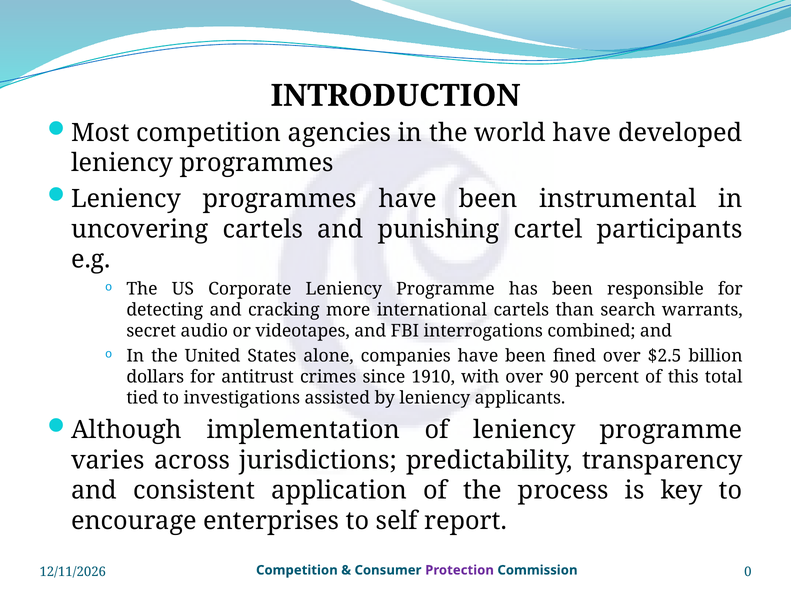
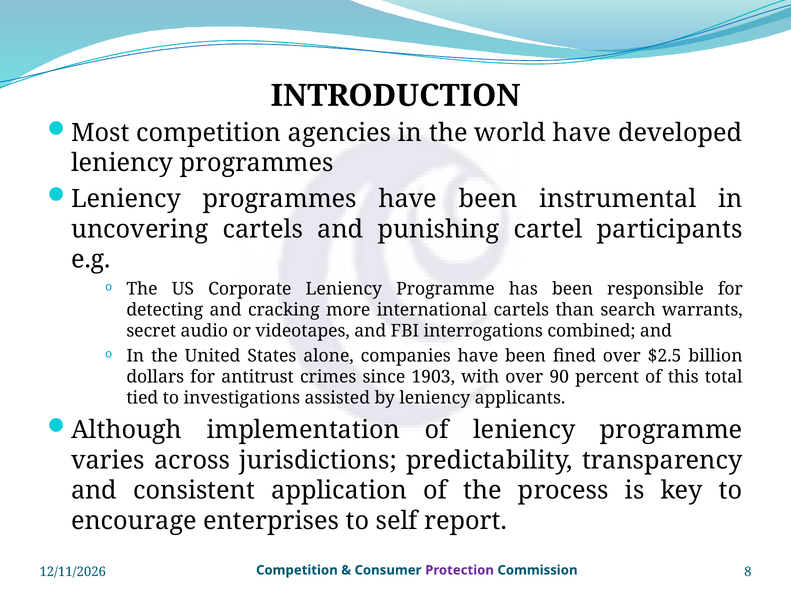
1910: 1910 -> 1903
0: 0 -> 8
